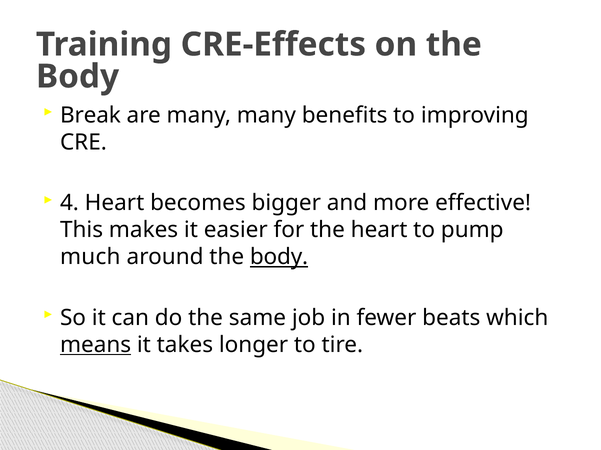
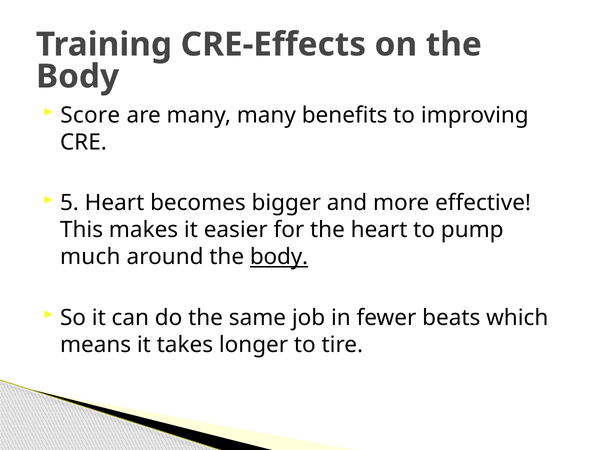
Break: Break -> Score
4: 4 -> 5
means underline: present -> none
